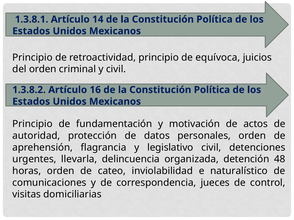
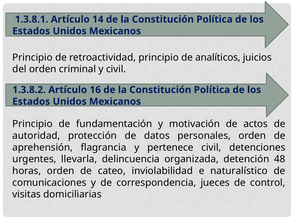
equívoca: equívoca -> analíticos
legislativo: legislativo -> pertenece
